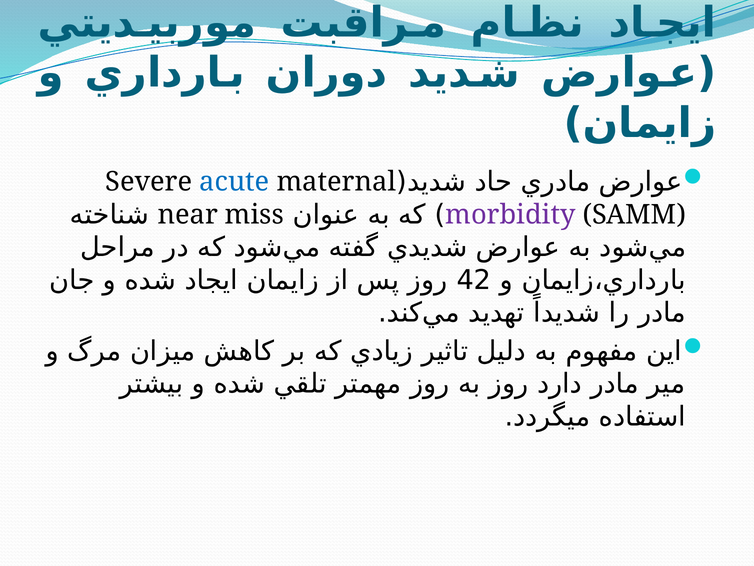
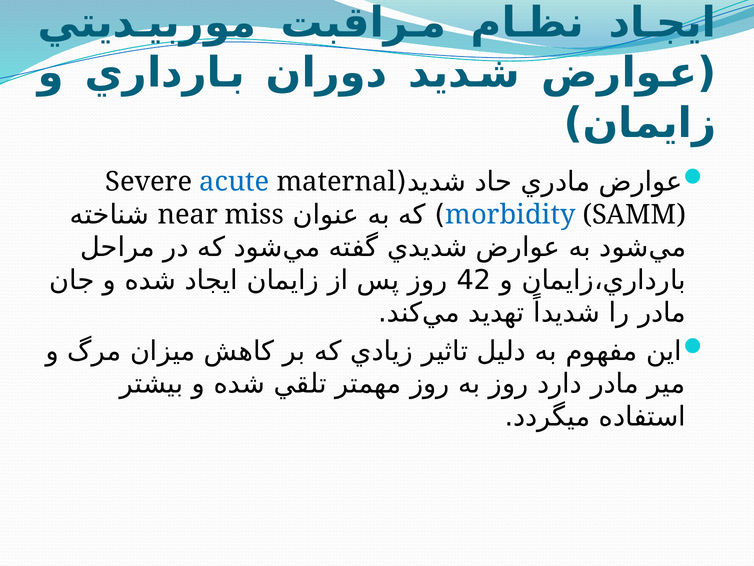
morbidity colour: purple -> blue
